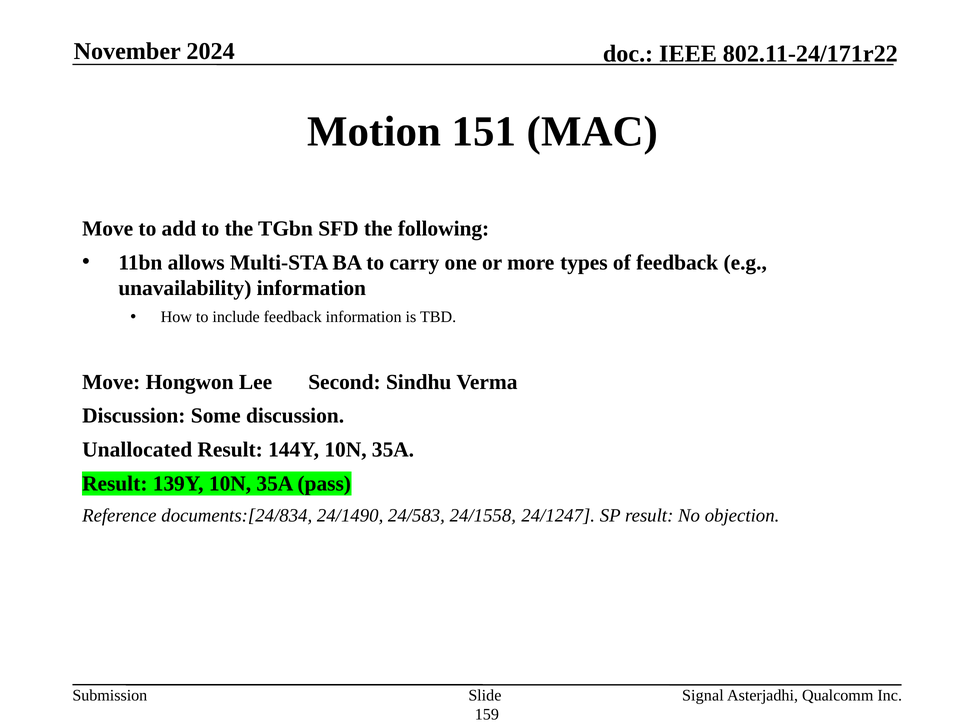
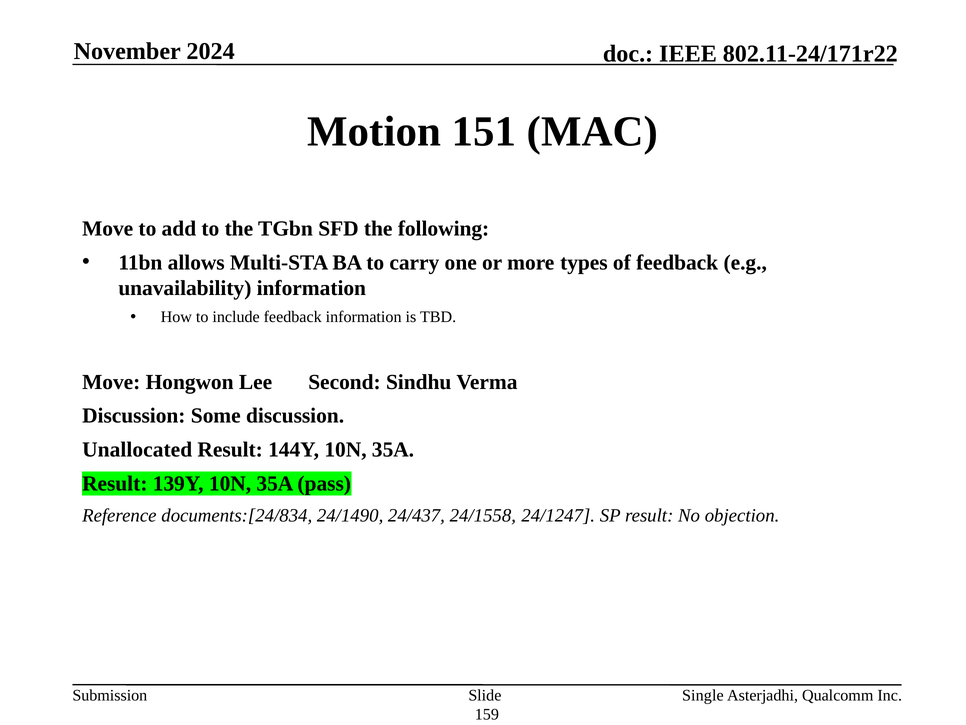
24/583: 24/583 -> 24/437
Signal: Signal -> Single
